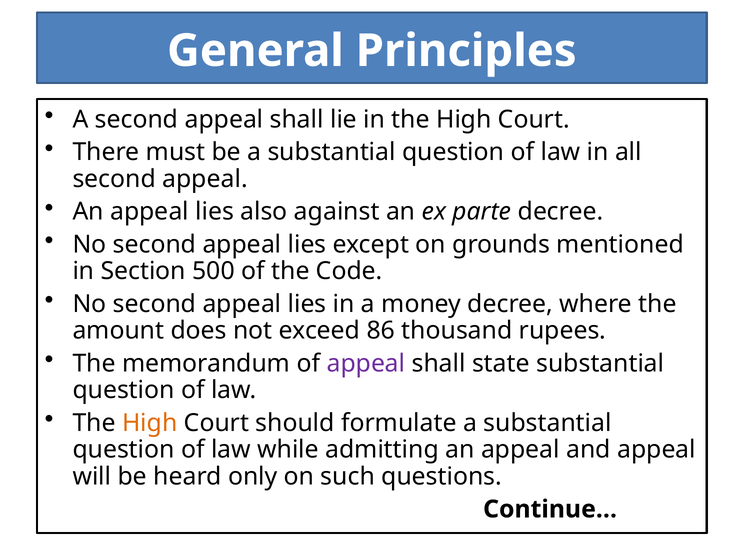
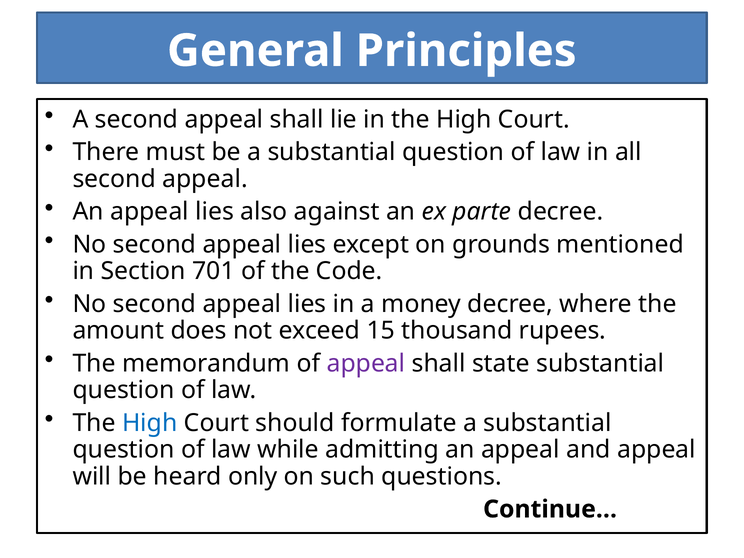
500: 500 -> 701
86: 86 -> 15
High at (150, 423) colour: orange -> blue
